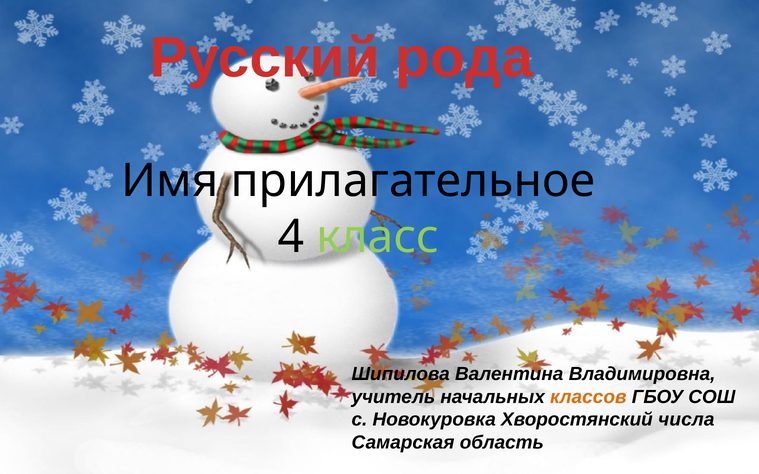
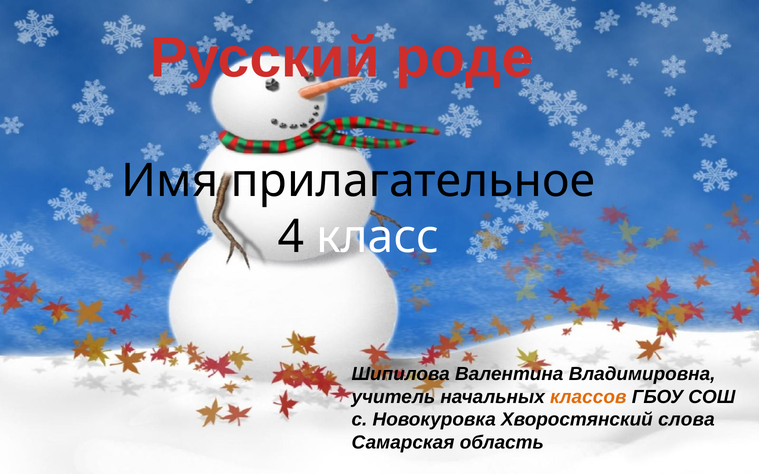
рода: рода -> роде
класс colour: light green -> white
числа: числа -> слова
